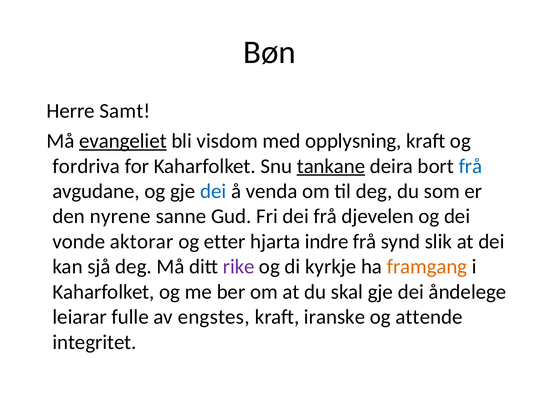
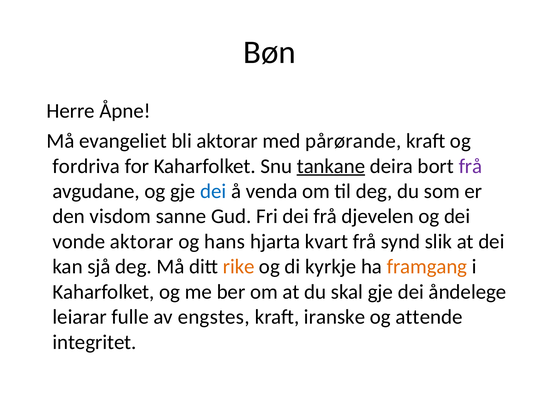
Samt: Samt -> Åpne
evangeliet underline: present -> none
bli visdom: visdom -> aktorar
opplysning: opplysning -> pårørande
frå at (470, 166) colour: blue -> purple
nyrene: nyrene -> visdom
etter: etter -> hans
indre: indre -> kvart
rike colour: purple -> orange
